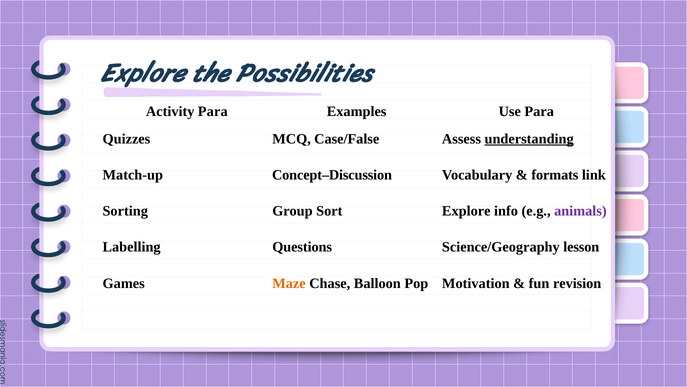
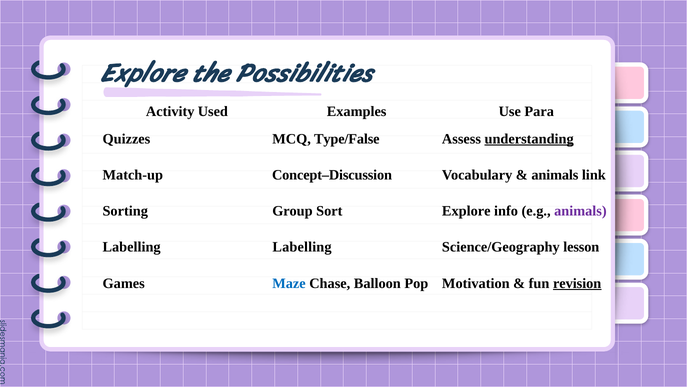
Activity Para: Para -> Used
Case/False: Case/False -> Type/False
formats at (555, 175): formats -> animals
Labelling Questions: Questions -> Labelling
Maze colour: orange -> blue
revision underline: none -> present
